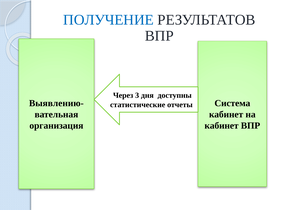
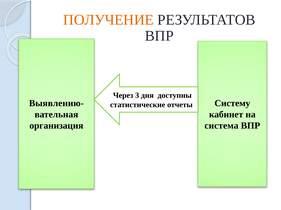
ПОЛУЧЕНИЕ colour: blue -> orange
Система: Система -> Систему
кабинет at (222, 126): кабинет -> система
